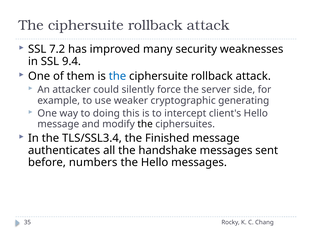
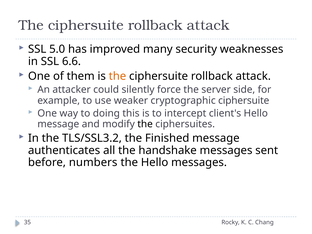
7.2: 7.2 -> 5.0
9.4: 9.4 -> 6.6
the at (117, 76) colour: blue -> orange
cryptographic generating: generating -> ciphersuite
TLS/SSL3.4: TLS/SSL3.4 -> TLS/SSL3.2
